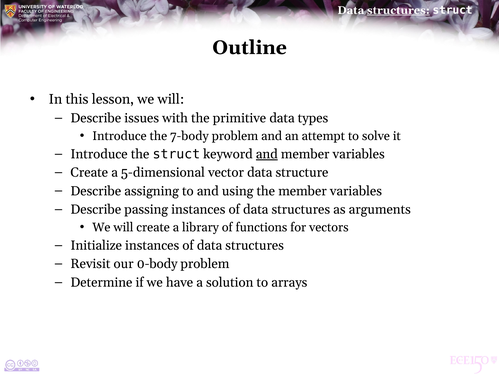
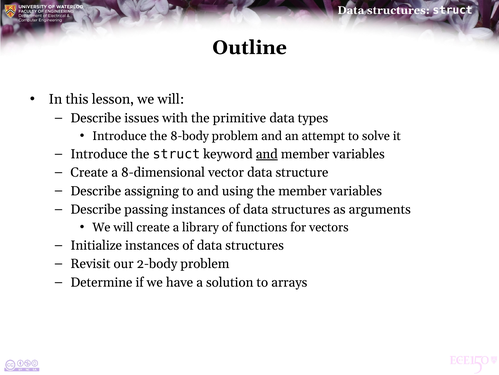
structures at (398, 10) underline: present -> none
7-body: 7-body -> 8-body
5-dimensional: 5-dimensional -> 8-dimensional
0-body: 0-body -> 2-body
